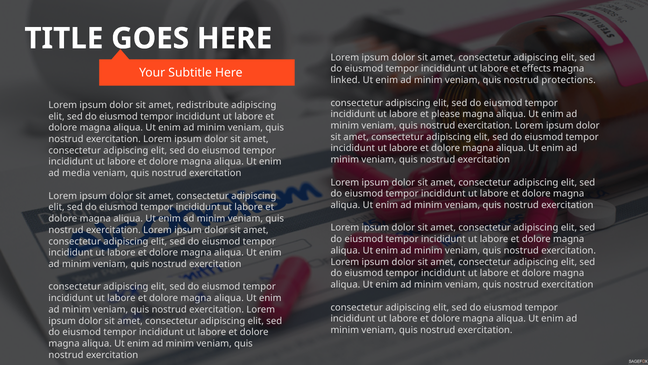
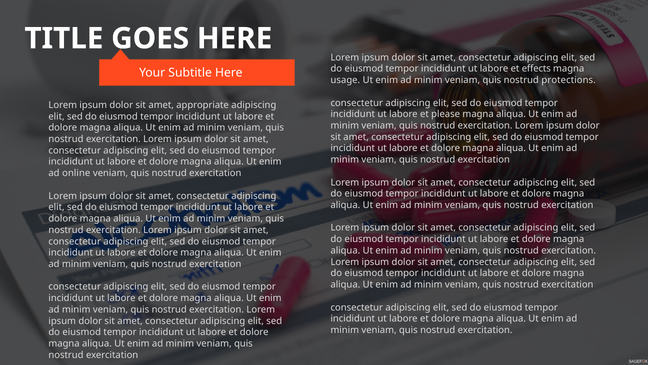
linked: linked -> usage
redistribute: redistribute -> appropriate
media: media -> online
